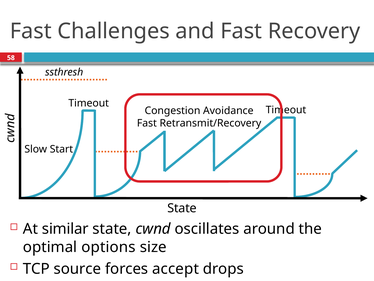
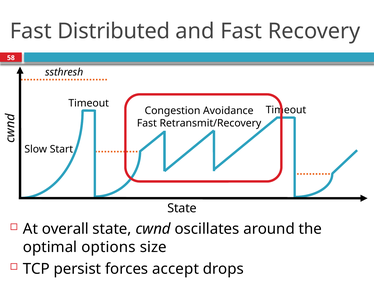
Challenges: Challenges -> Distributed
similar: similar -> overall
source: source -> persist
